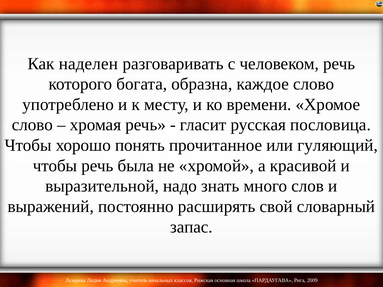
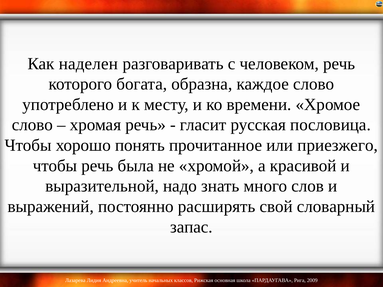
гуляющий: гуляющий -> приезжего
